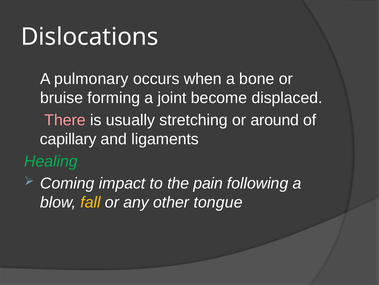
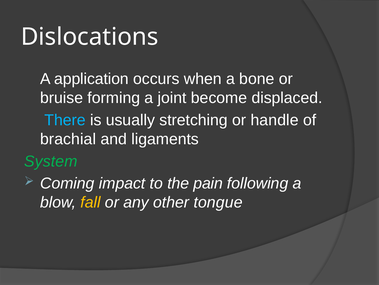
pulmonary: pulmonary -> application
There colour: pink -> light blue
around: around -> handle
capillary: capillary -> brachial
Healing: Healing -> System
